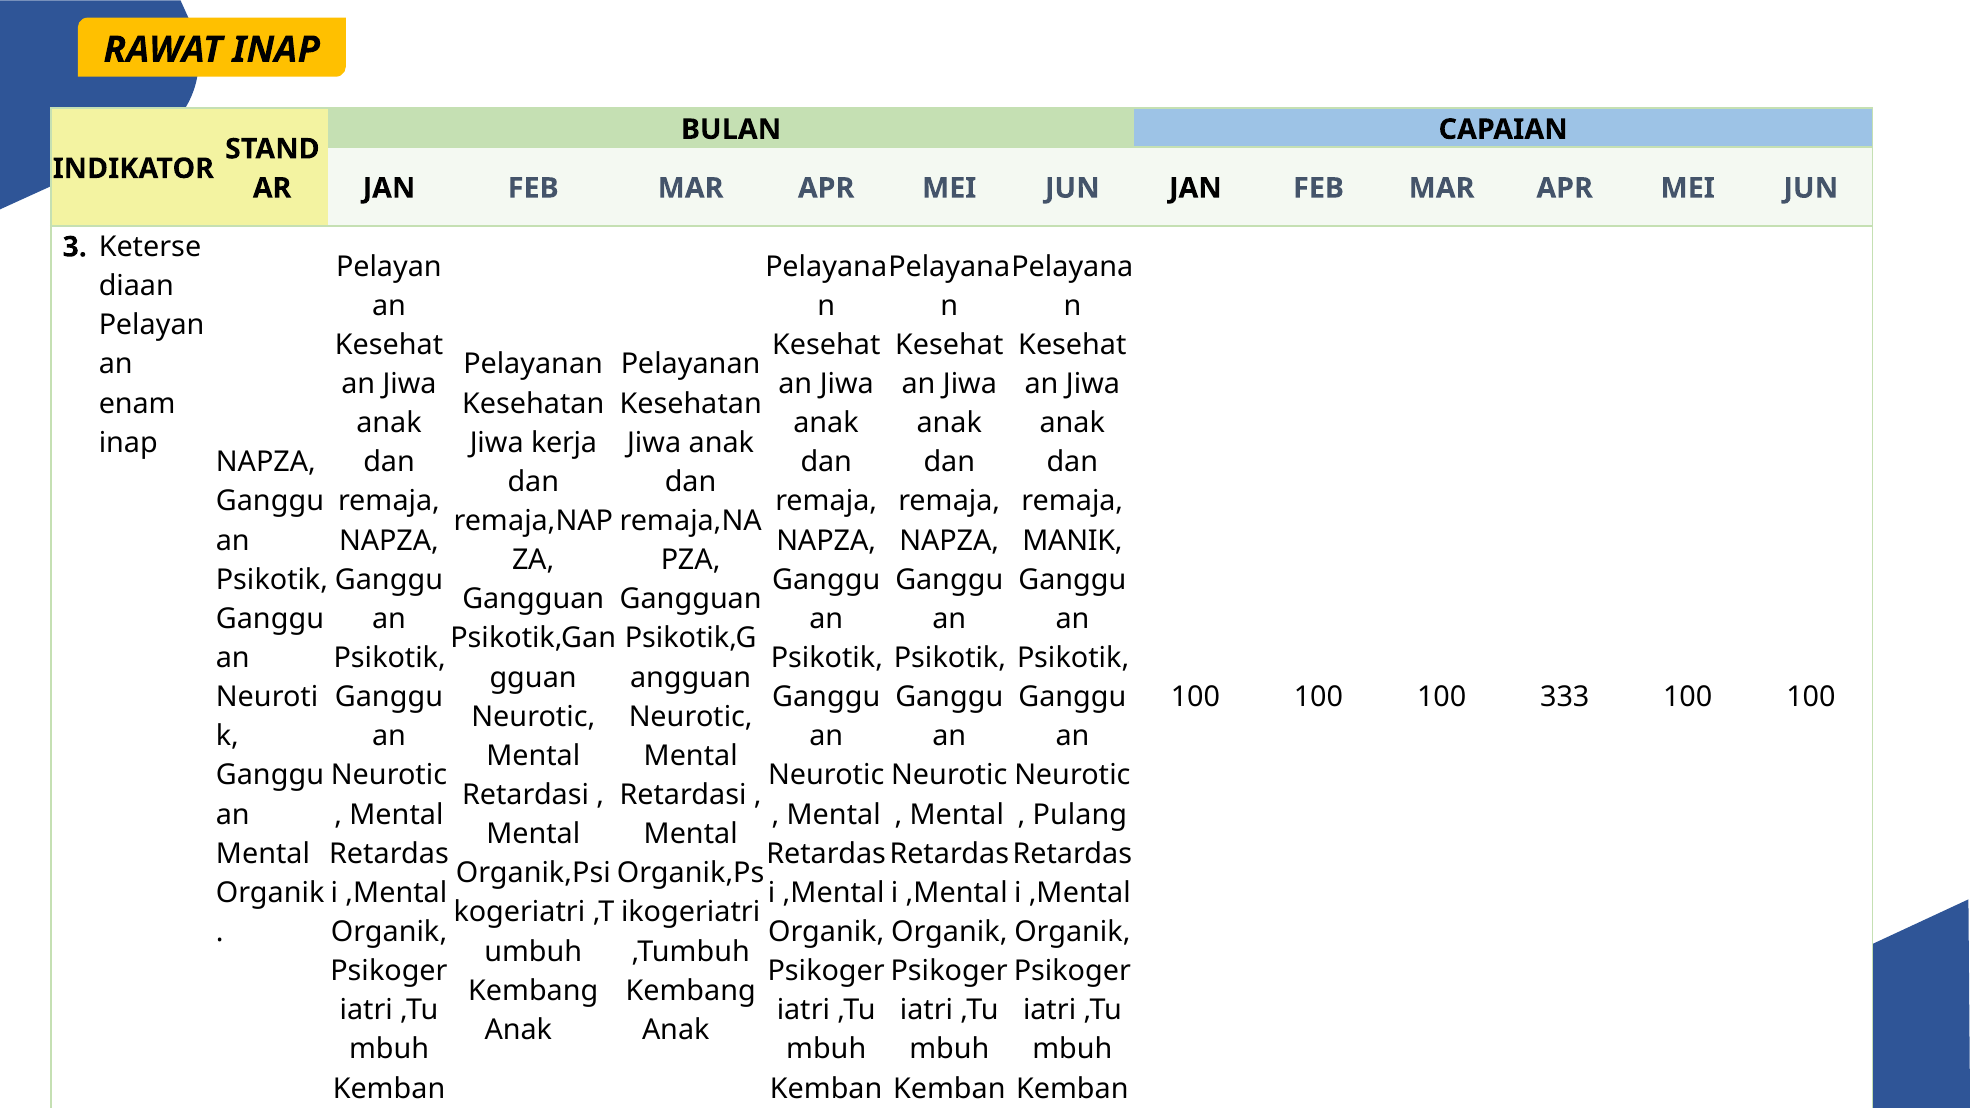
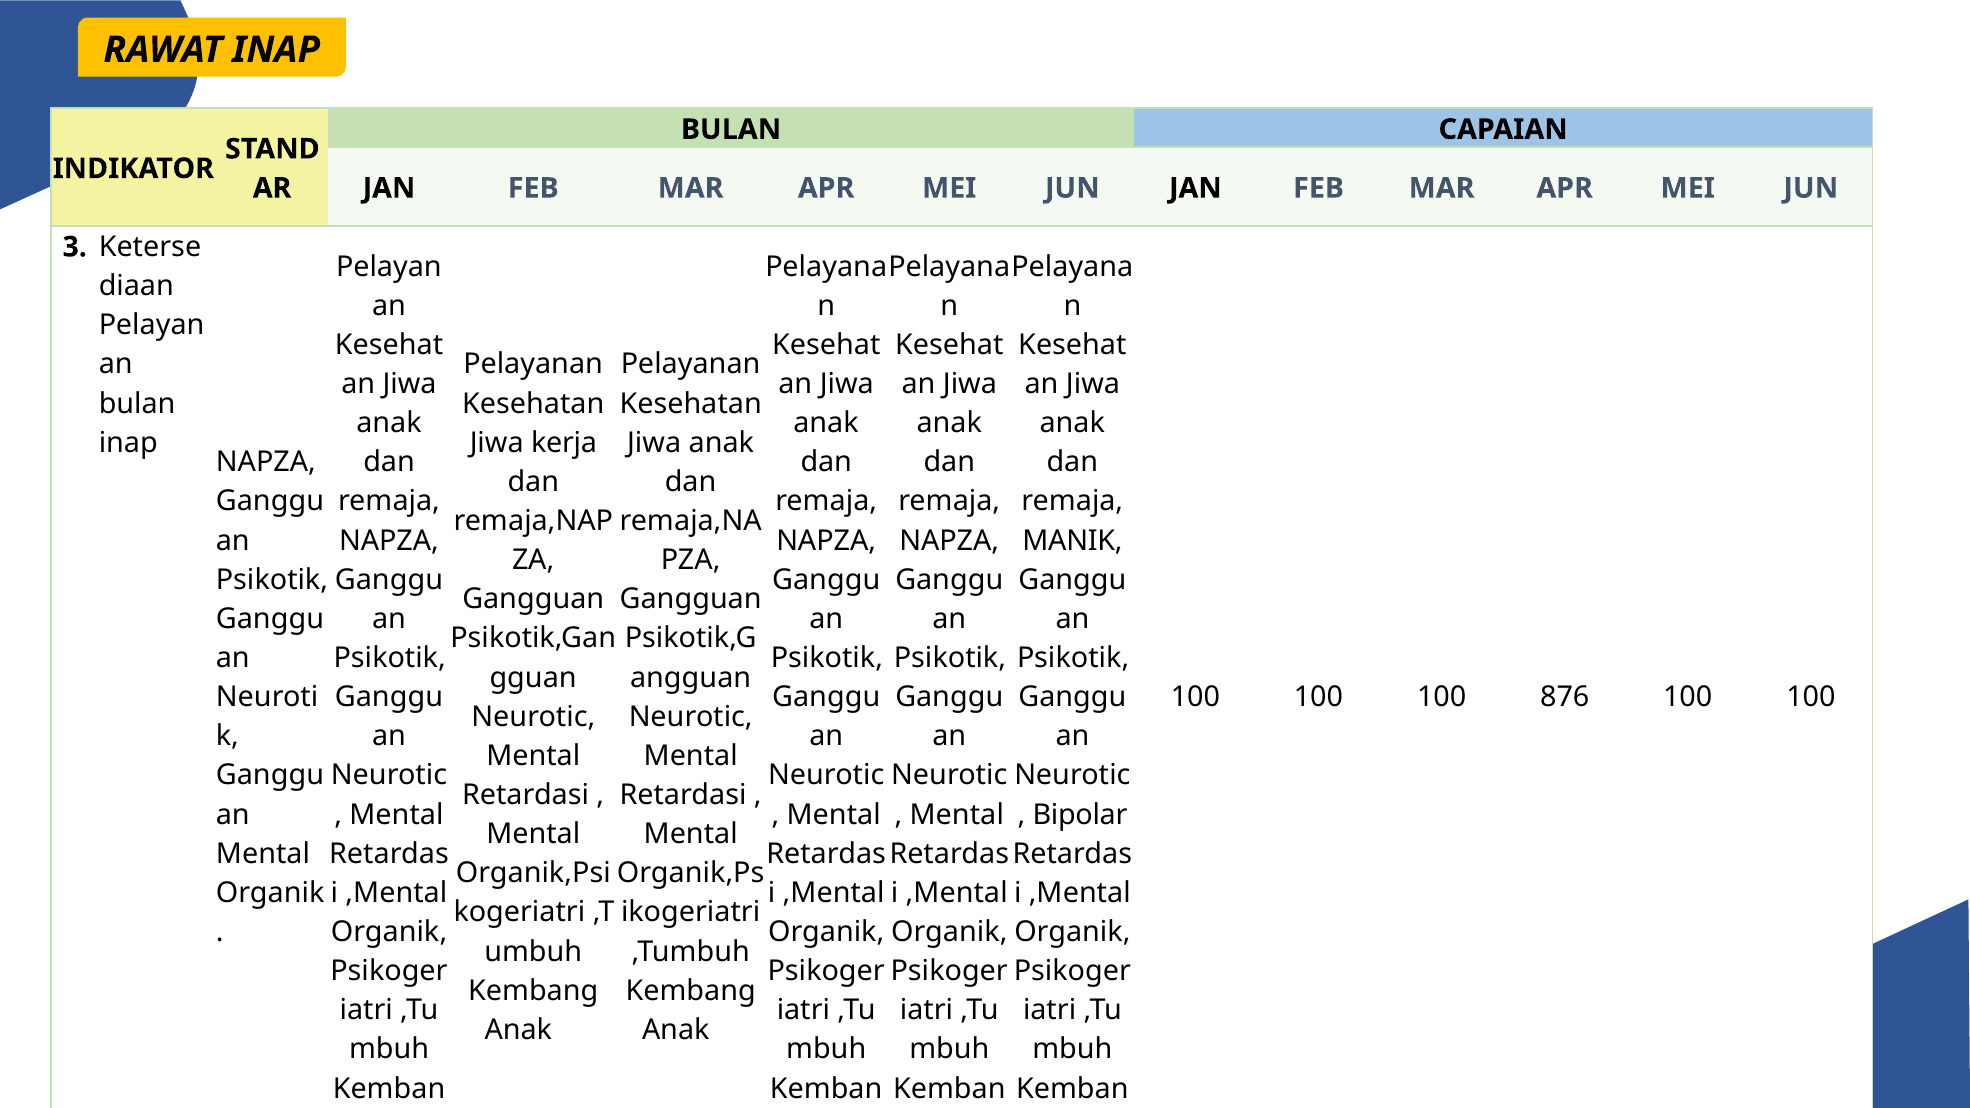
enam at (137, 404): enam -> bulan
333: 333 -> 876
Pulang: Pulang -> Bipolar
